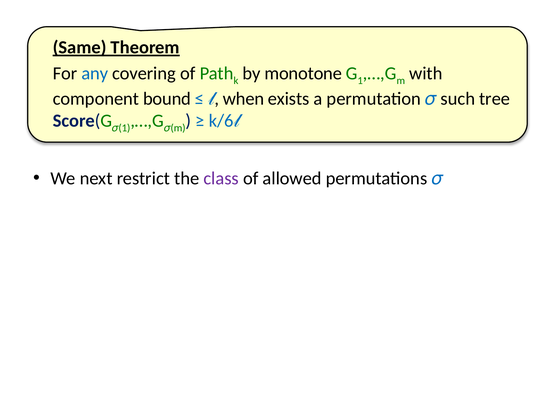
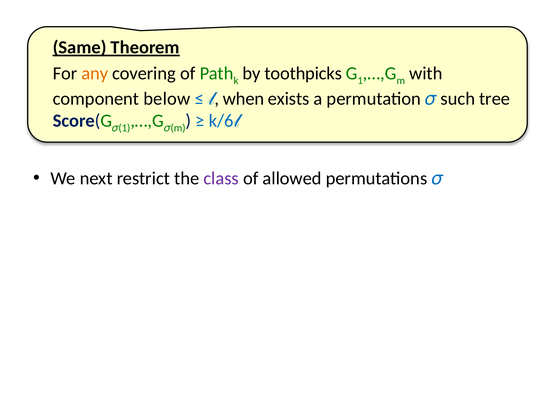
any colour: blue -> orange
monotone: monotone -> toothpicks
bound: bound -> below
